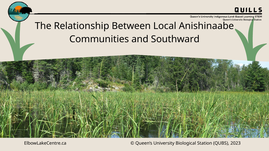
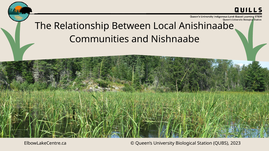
Southward: Southward -> Nishnaabe
